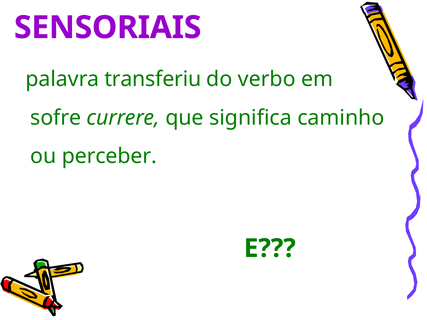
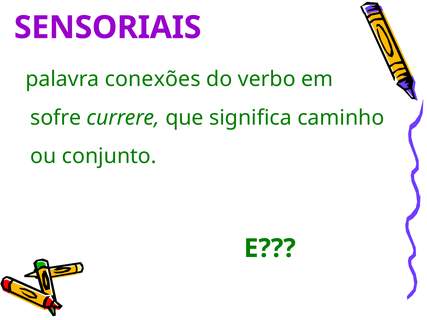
transferiu: transferiu -> conexões
perceber: perceber -> conjunto
